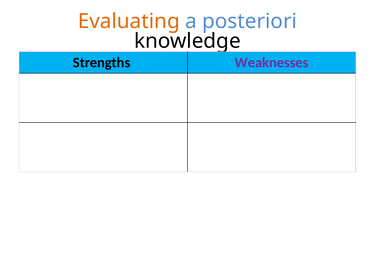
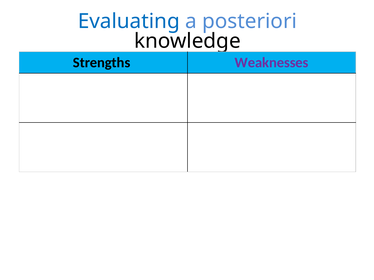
Evaluating colour: orange -> blue
